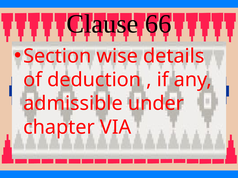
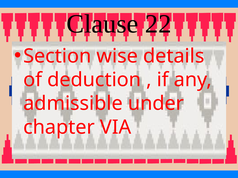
66: 66 -> 22
